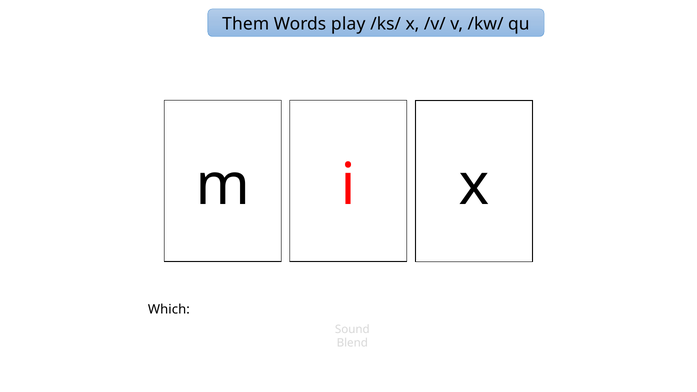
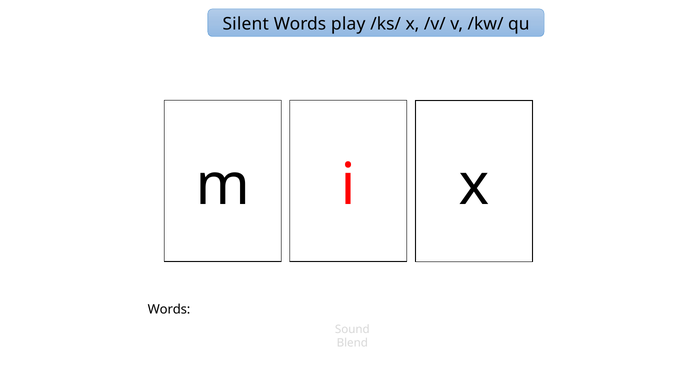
Them: Them -> Silent
Which at (169, 310): Which -> Words
